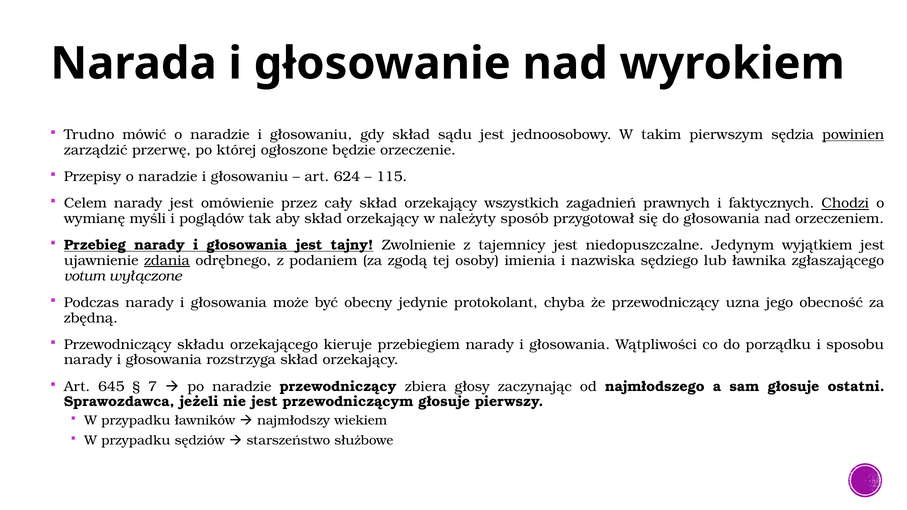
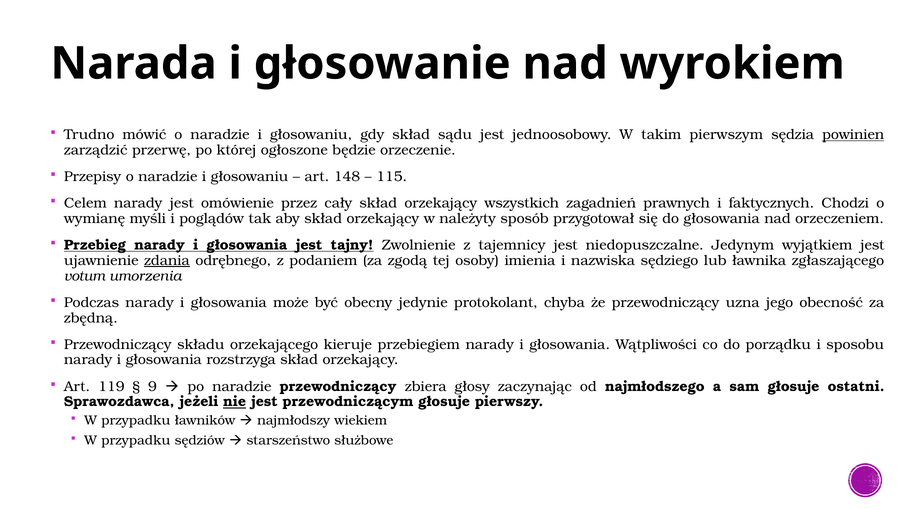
624: 624 -> 148
Chodzi underline: present -> none
wyłączone: wyłączone -> umorzenia
645: 645 -> 119
7: 7 -> 9
nie underline: none -> present
